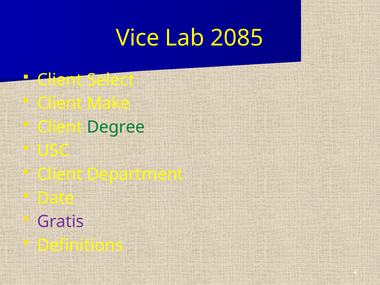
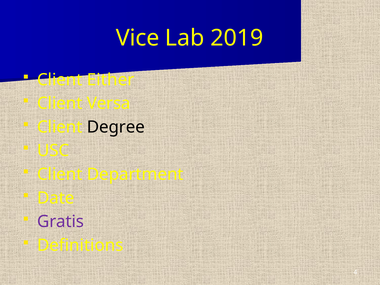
2085: 2085 -> 2019
Select: Select -> Either
Make: Make -> Versa
Degree colour: green -> black
